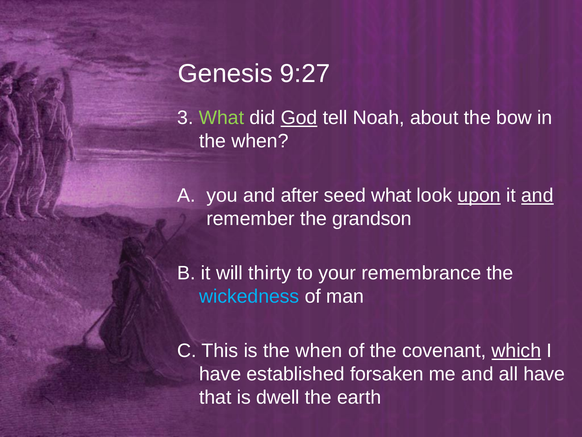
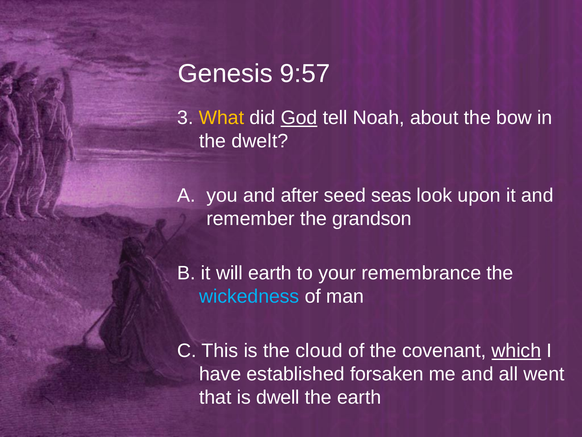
9:27: 9:27 -> 9:57
What at (221, 118) colour: light green -> yellow
when at (260, 141): when -> dwelt
seed what: what -> seas
upon underline: present -> none
and at (537, 195) underline: present -> none
will thirty: thirty -> earth
is the when: when -> cloud
all have: have -> went
